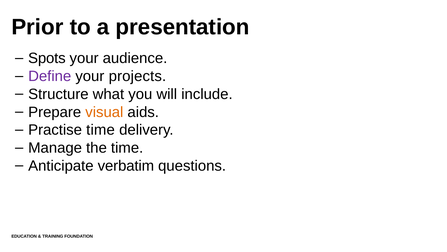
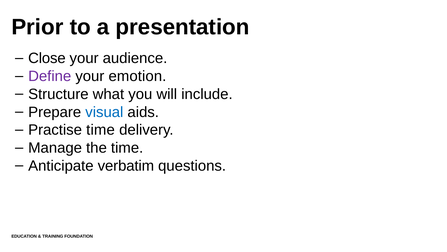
Spots: Spots -> Close
projects: projects -> emotion
visual colour: orange -> blue
